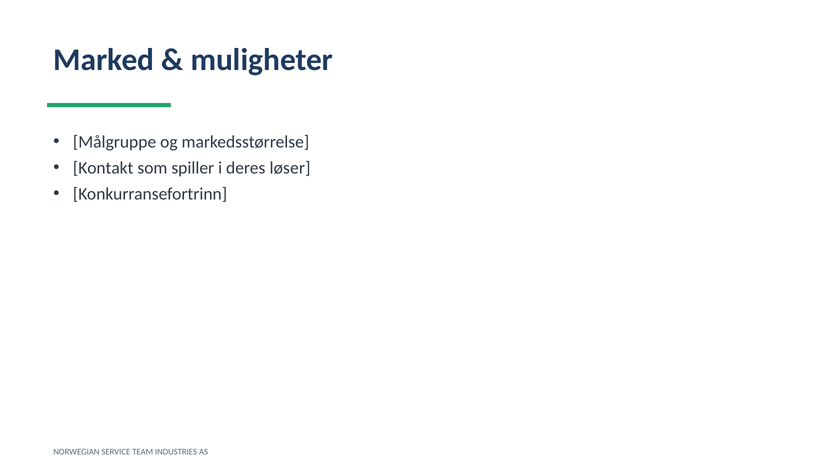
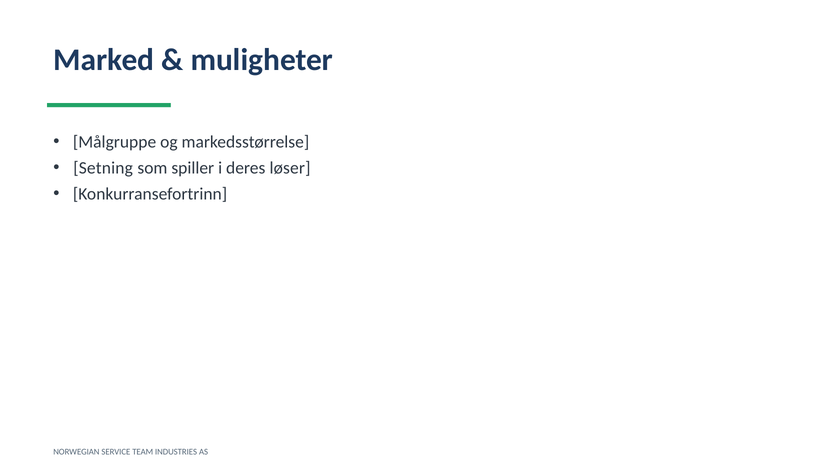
Kontakt: Kontakt -> Setning
